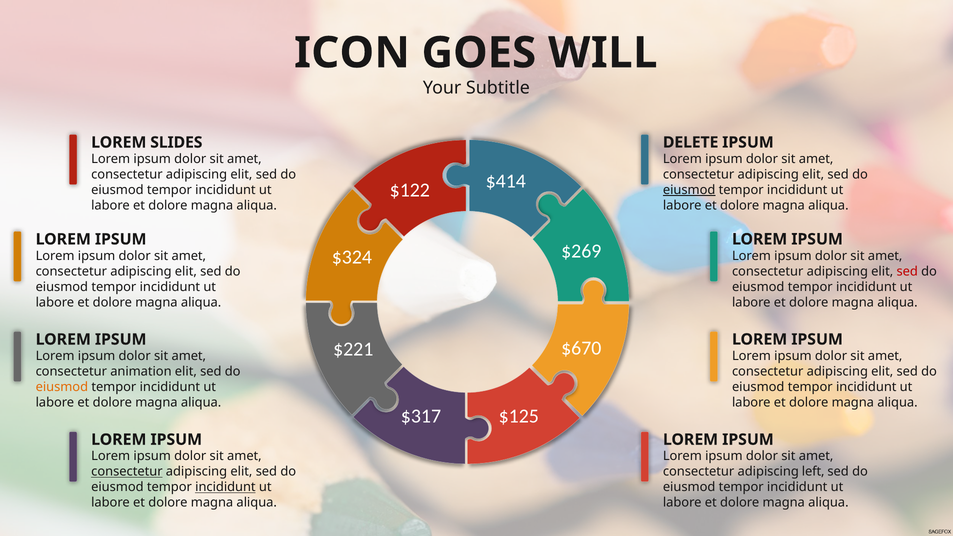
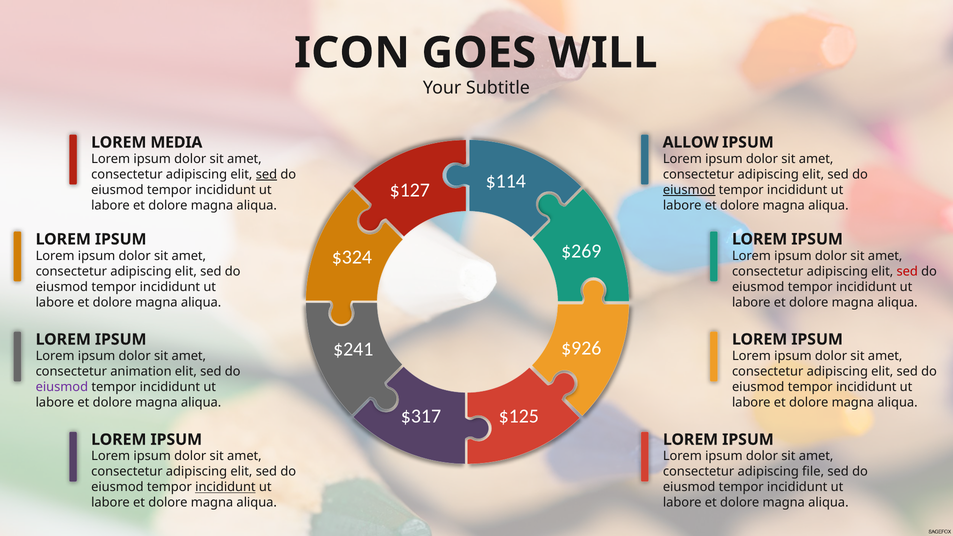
DELETE: DELETE -> ALLOW
SLIDES: SLIDES -> MEDIA
sed at (266, 174) underline: none -> present
$414: $414 -> $114
$122: $122 -> $127
$670: $670 -> $926
$221: $221 -> $241
eiusmod at (62, 387) colour: orange -> purple
consectetur at (127, 472) underline: present -> none
left: left -> file
